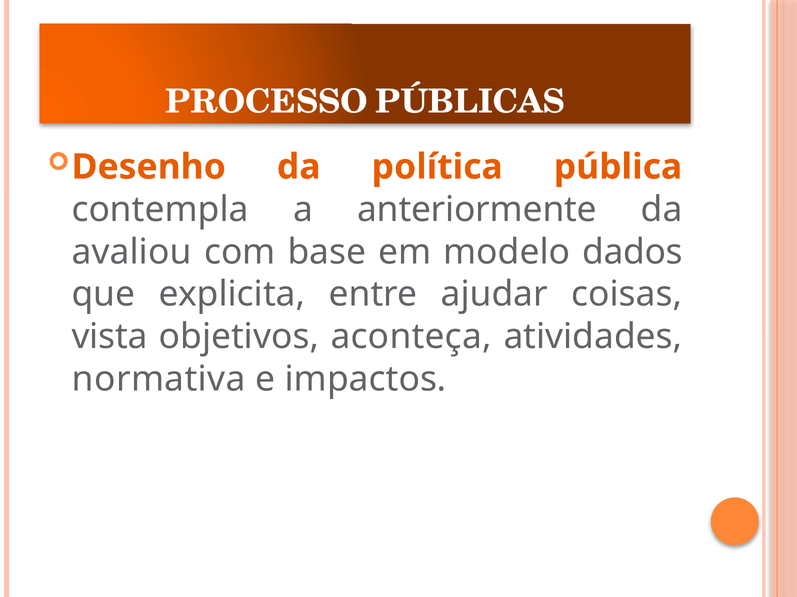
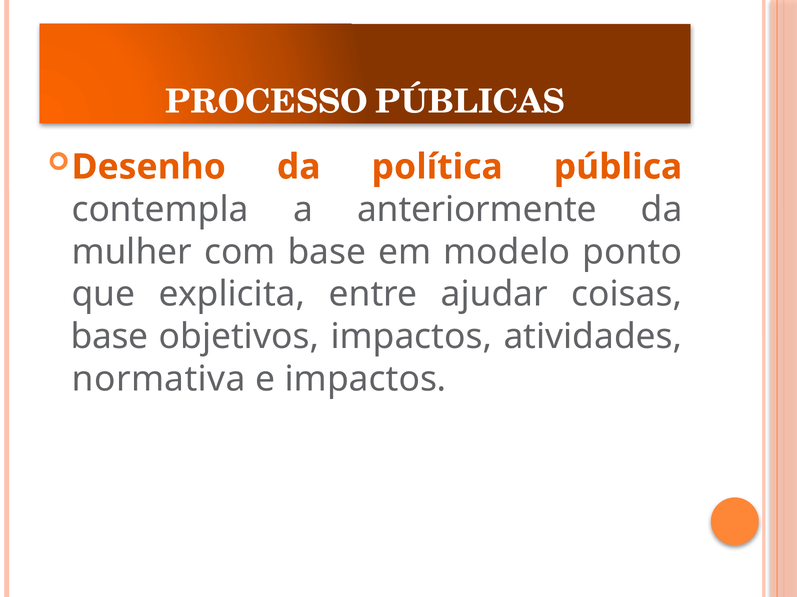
avaliou: avaliou -> mulher
dados: dados -> ponto
vista at (110, 337): vista -> base
objetivos aconteça: aconteça -> impactos
